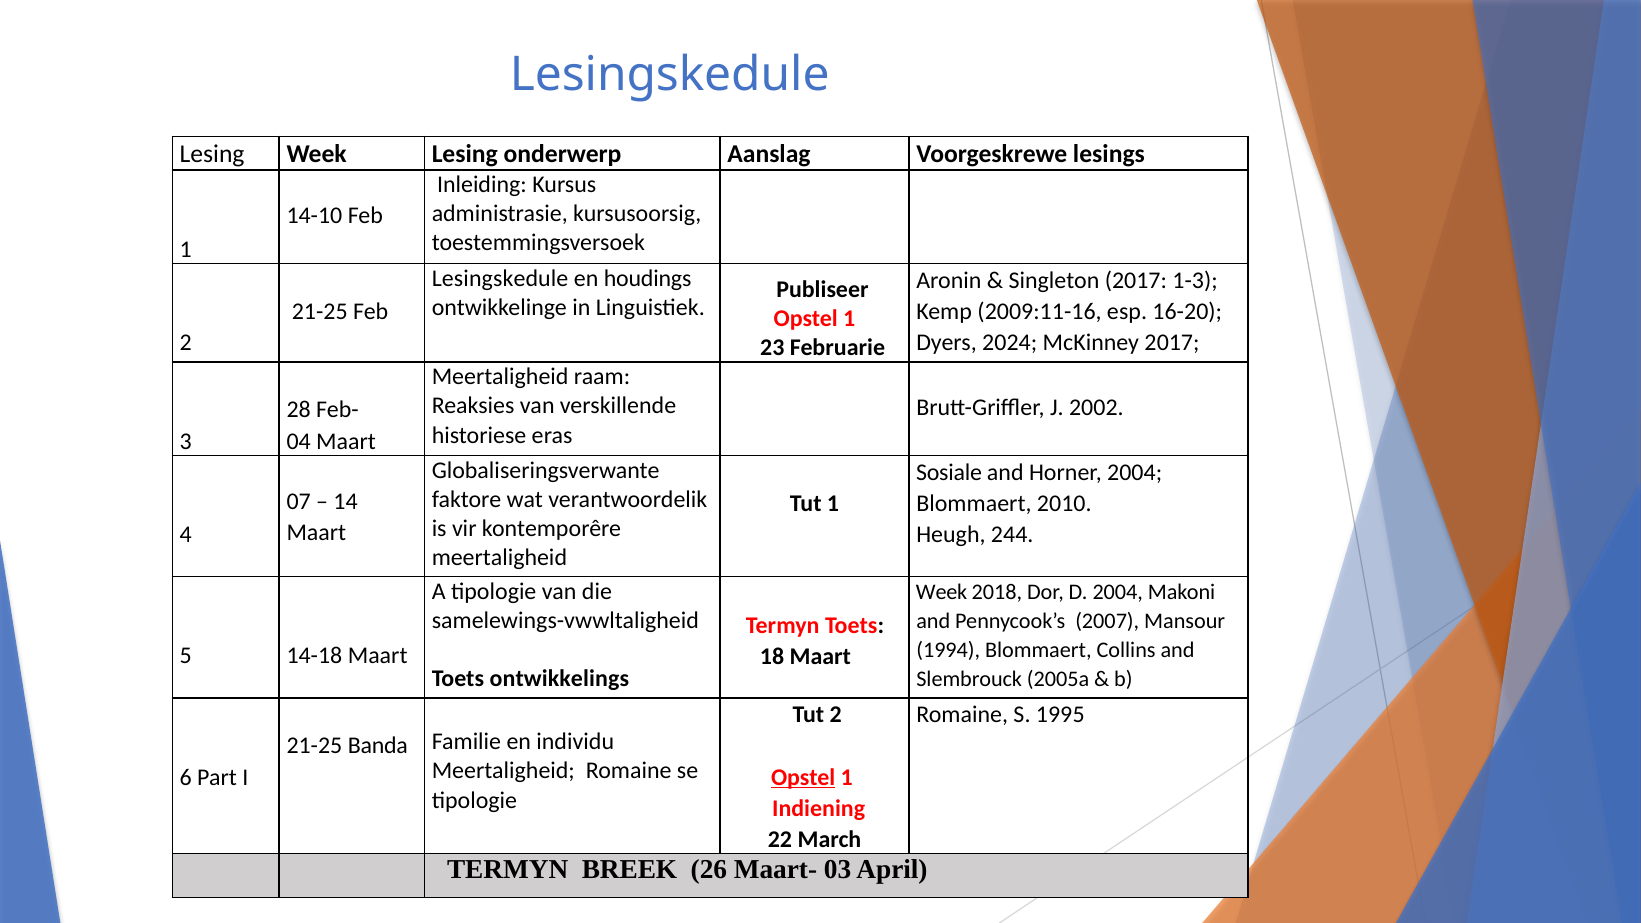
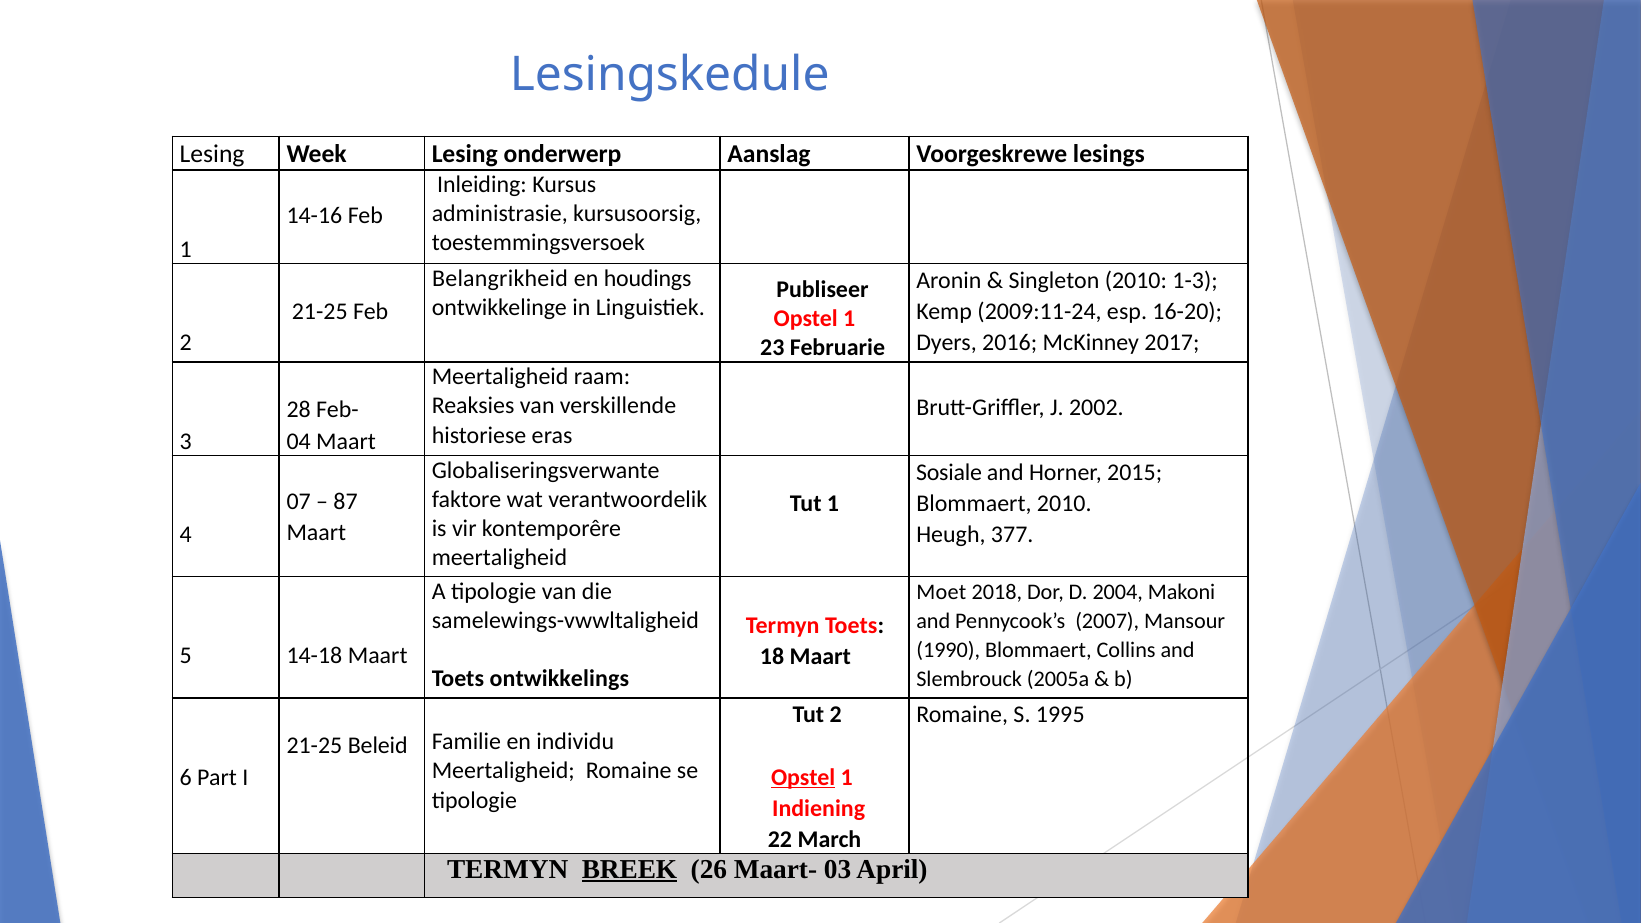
14-10: 14-10 -> 14-16
Lesingskedule at (500, 278): Lesingskedule -> Belangrikheid
Singleton 2017: 2017 -> 2010
2009:11-16: 2009:11-16 -> 2009:11-24
2024: 2024 -> 2016
Horner 2004: 2004 -> 2015
14: 14 -> 87
244: 244 -> 377
Week at (942, 592): Week -> Moet
1994: 1994 -> 1990
Banda: Banda -> Beleid
BREEK underline: none -> present
